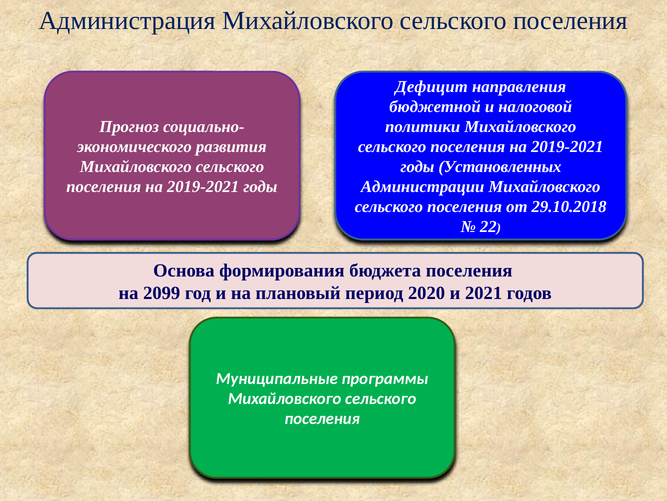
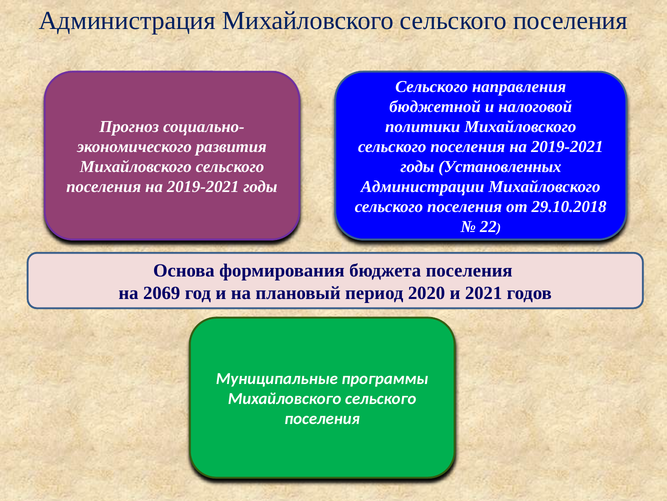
Дефицит at (432, 86): Дефицит -> Сельского
2099: 2099 -> 2069
